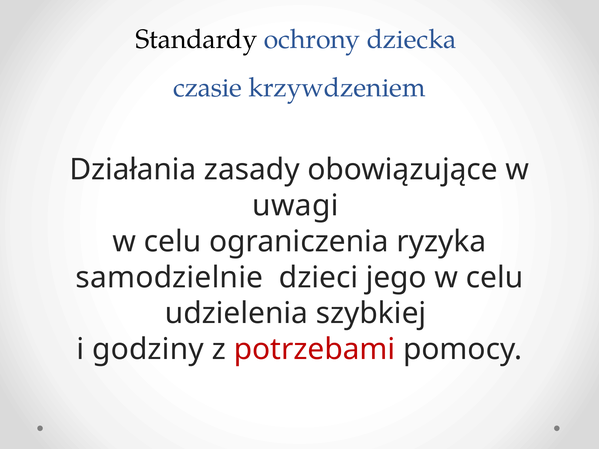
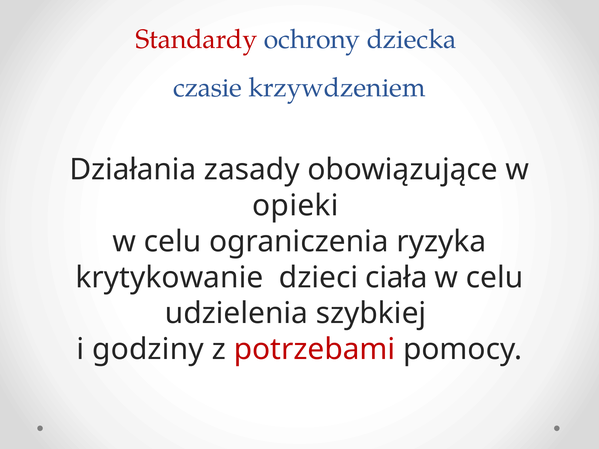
Standardy colour: black -> red
uwagi: uwagi -> opieki
samodzielnie: samodzielnie -> krytykowanie
jego: jego -> ciała
